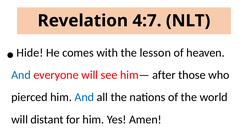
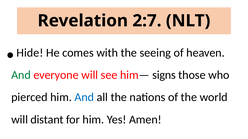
4:7: 4:7 -> 2:7
lesson: lesson -> seeing
And at (21, 75) colour: blue -> green
after: after -> signs
